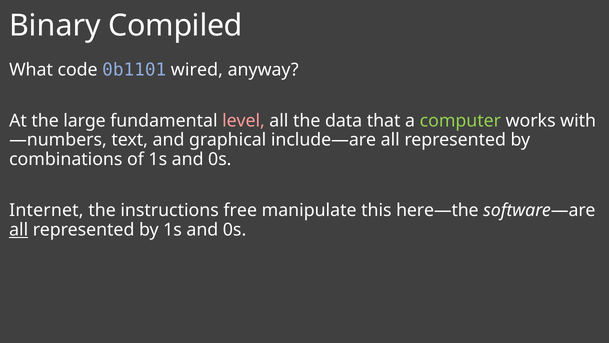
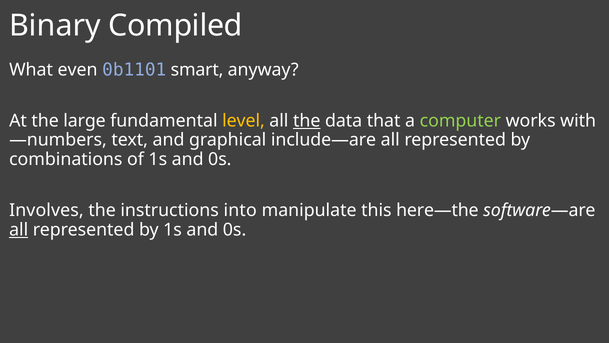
code: code -> even
wired: wired -> smart
level colour: pink -> yellow
the at (307, 121) underline: none -> present
Internet: Internet -> Involves
free: free -> into
